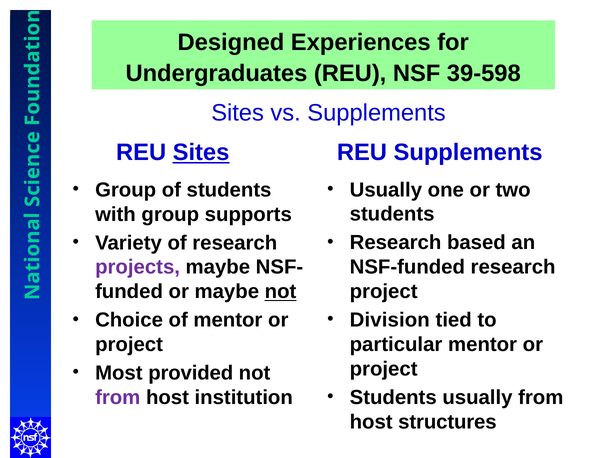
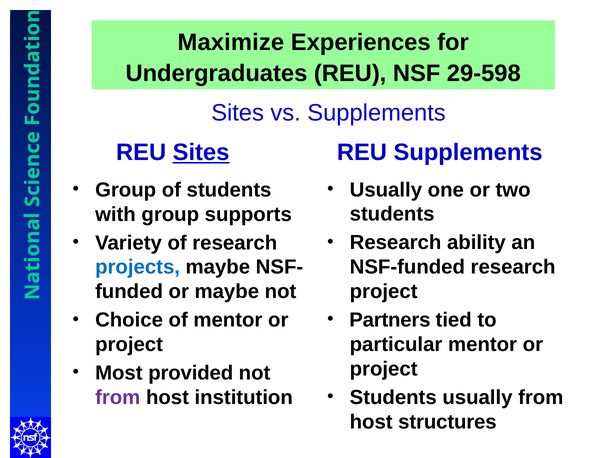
Designed: Designed -> Maximize
39-598: 39-598 -> 29-598
based: based -> ability
projects colour: purple -> blue
not at (281, 292) underline: present -> none
Division: Division -> Partners
